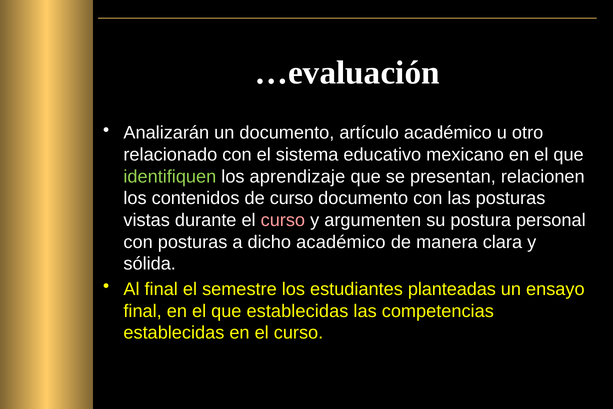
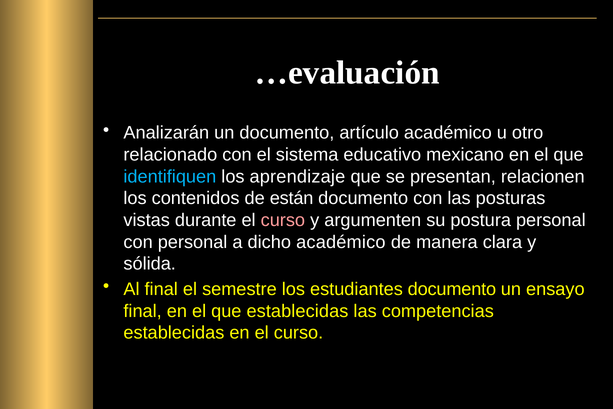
identifiquen colour: light green -> light blue
de curso: curso -> están
con posturas: posturas -> personal
estudiantes planteadas: planteadas -> documento
